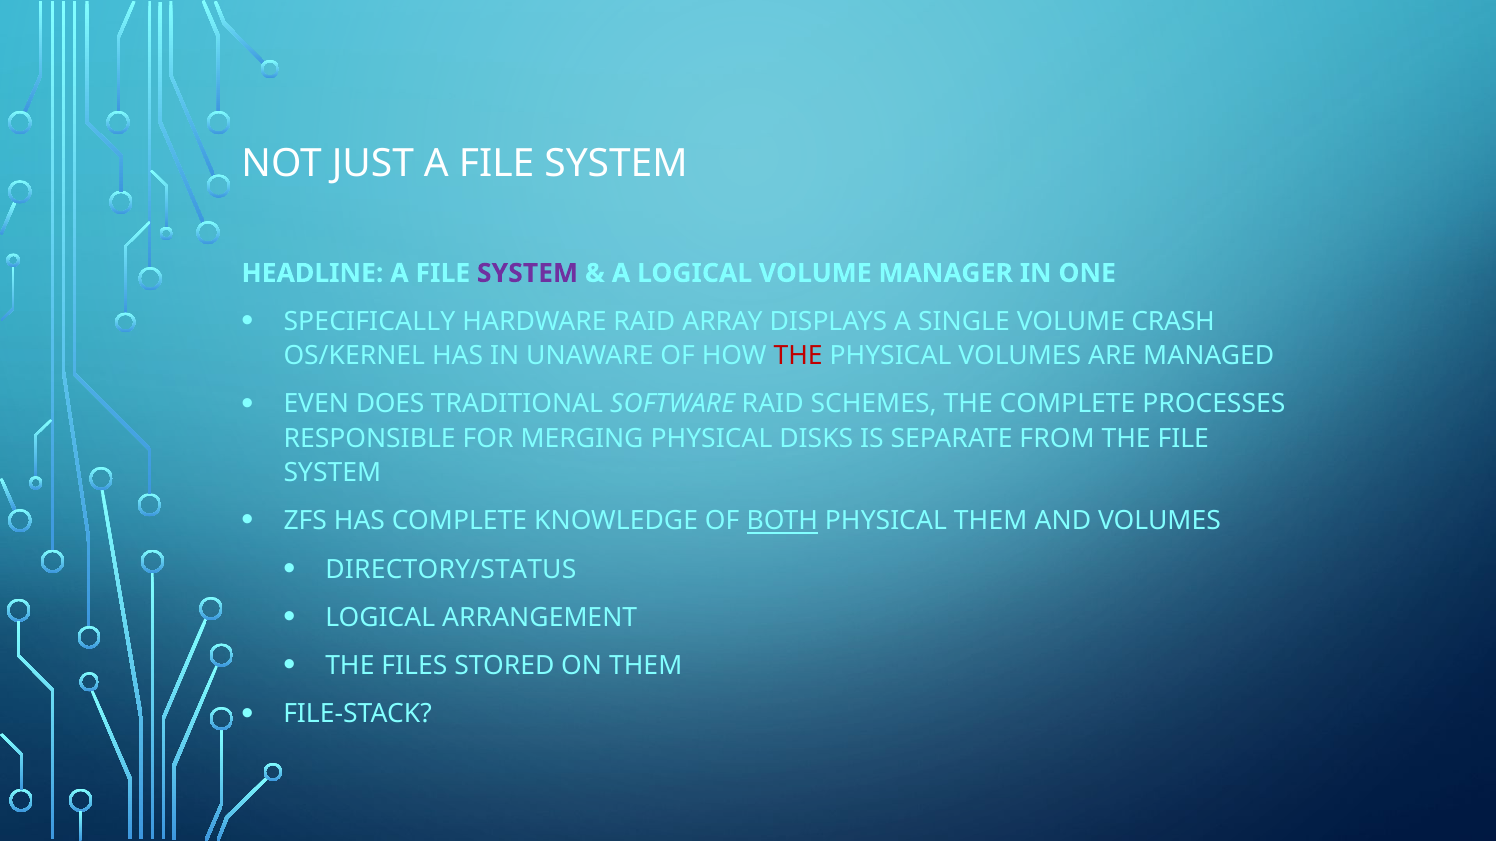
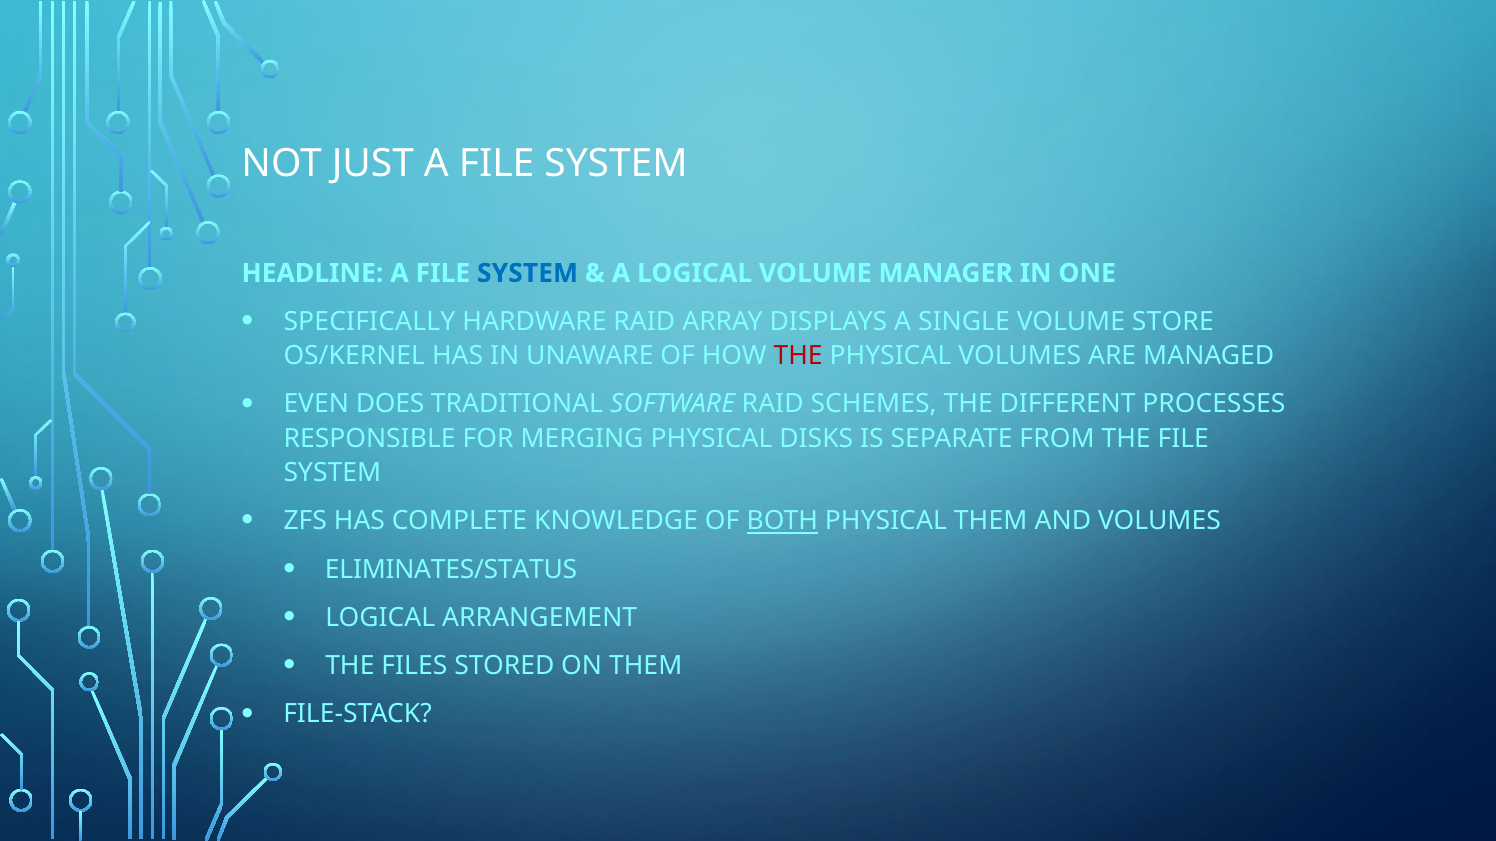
SYSTEM at (527, 273) colour: purple -> blue
CRASH: CRASH -> STORE
THE COMPLETE: COMPLETE -> DIFFERENT
DIRECTORY/STATUS: DIRECTORY/STATUS -> ELIMINATES/STATUS
